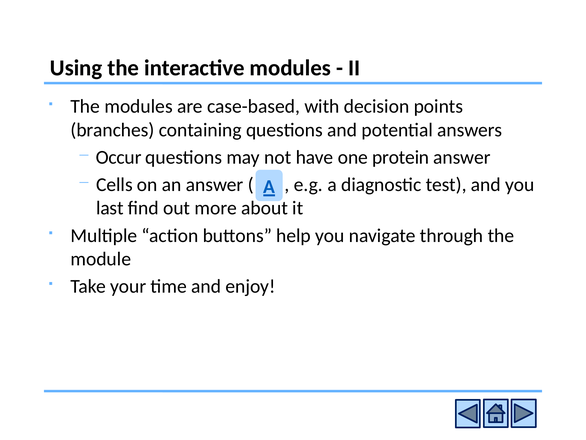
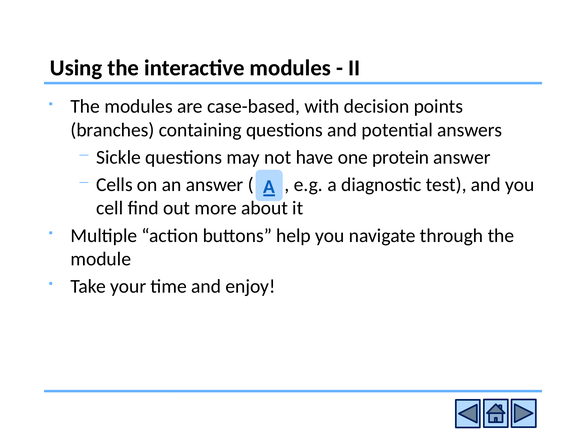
Occur: Occur -> Sickle
last: last -> cell
